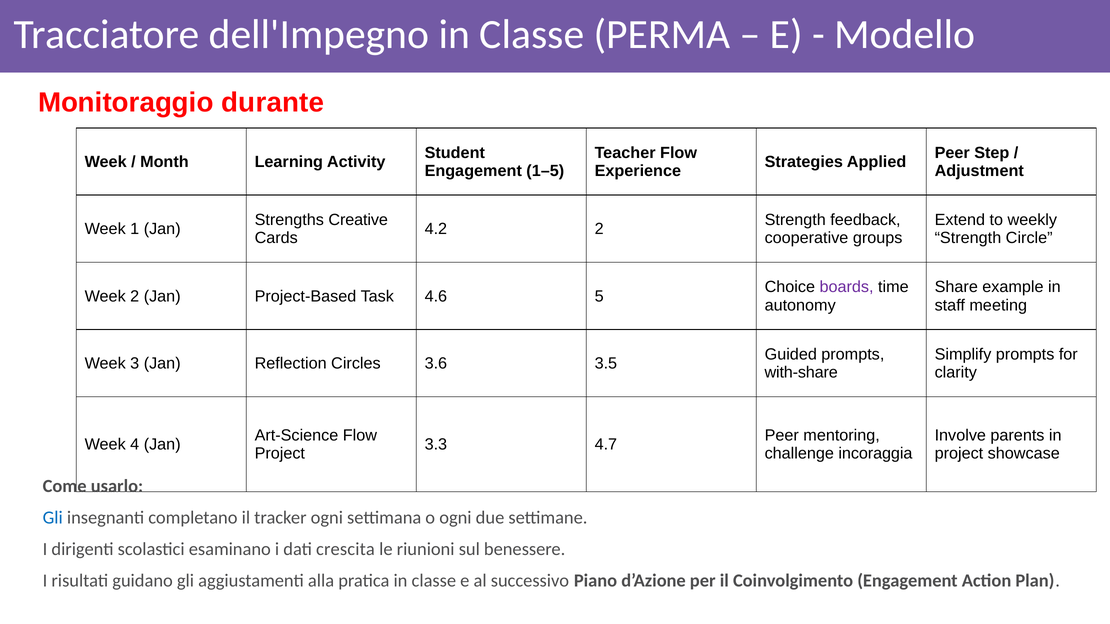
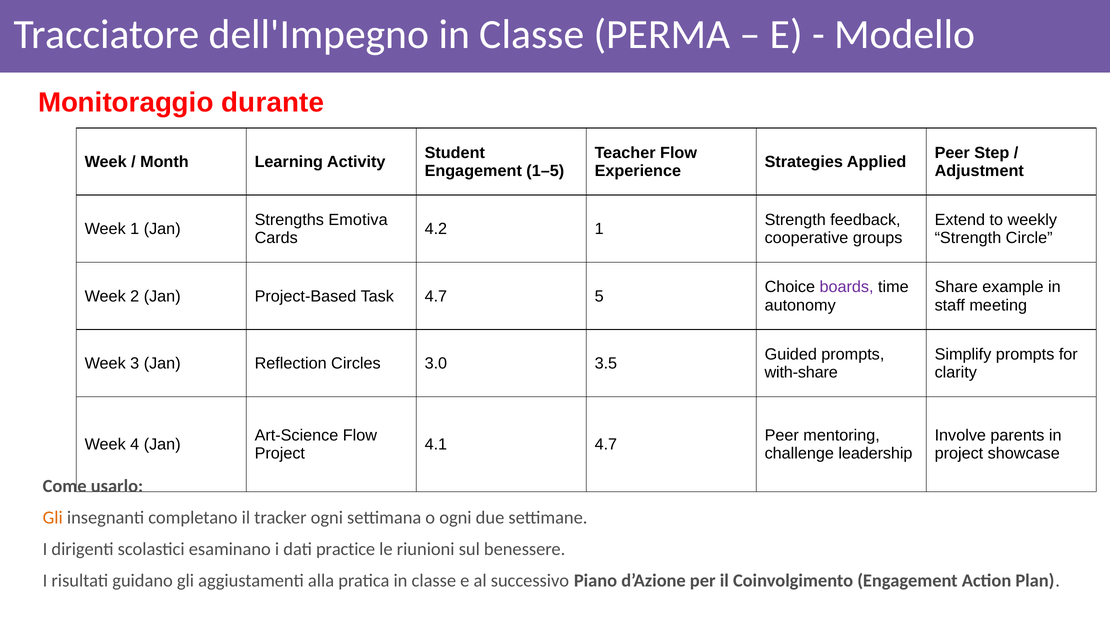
Creative: Creative -> Emotiva
4.2 2: 2 -> 1
Task 4.6: 4.6 -> 4.7
3.6: 3.6 -> 3.0
3.3: 3.3 -> 4.1
incoraggia: incoraggia -> leadership
Gli at (53, 518) colour: blue -> orange
crescita: crescita -> practice
